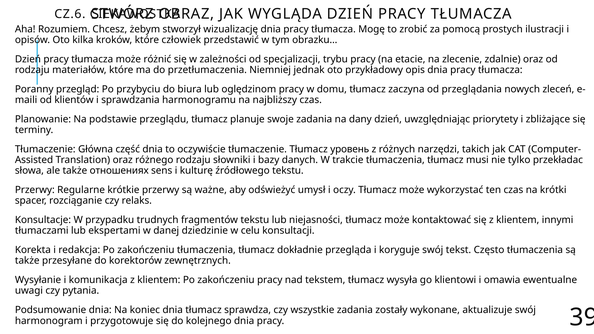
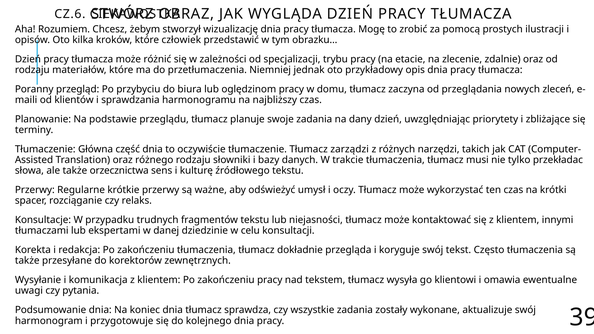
уровень: уровень -> zarządzi
отношениях: отношениях -> orzecznictwa
